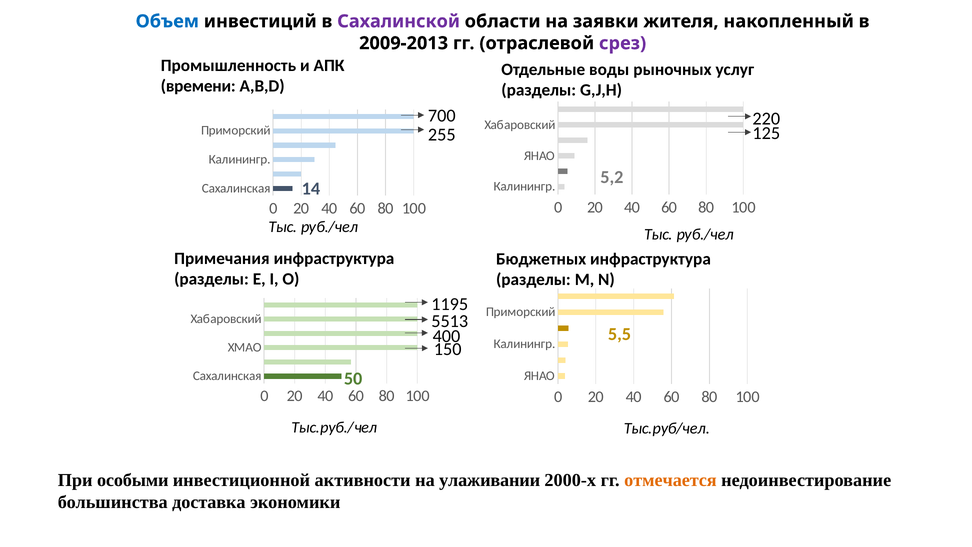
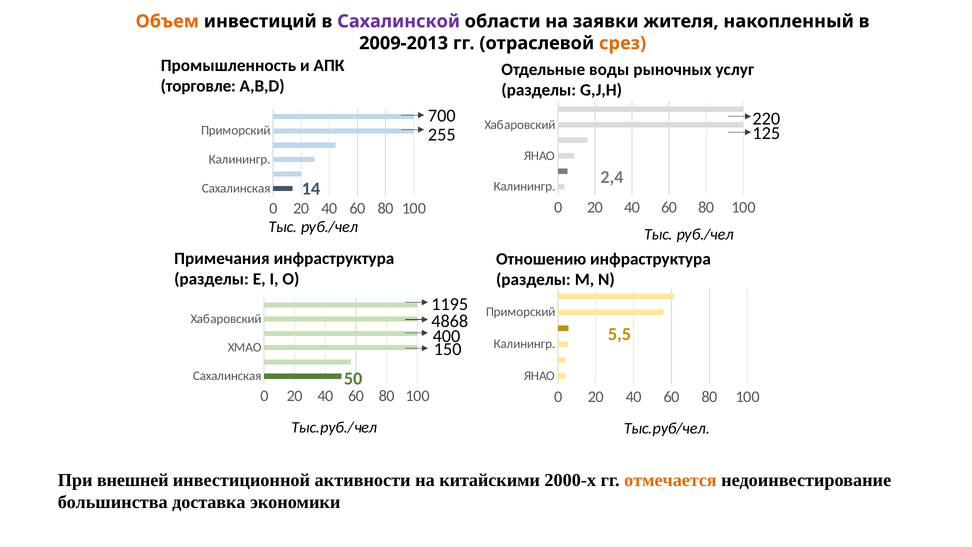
Объем colour: blue -> orange
срез colour: purple -> orange
времени: времени -> торговле
5,2: 5,2 -> 2,4
Бюджетных: Бюджетных -> Отношению
5513: 5513 -> 4868
особыми: особыми -> внешней
улаживании: улаживании -> китайскими
